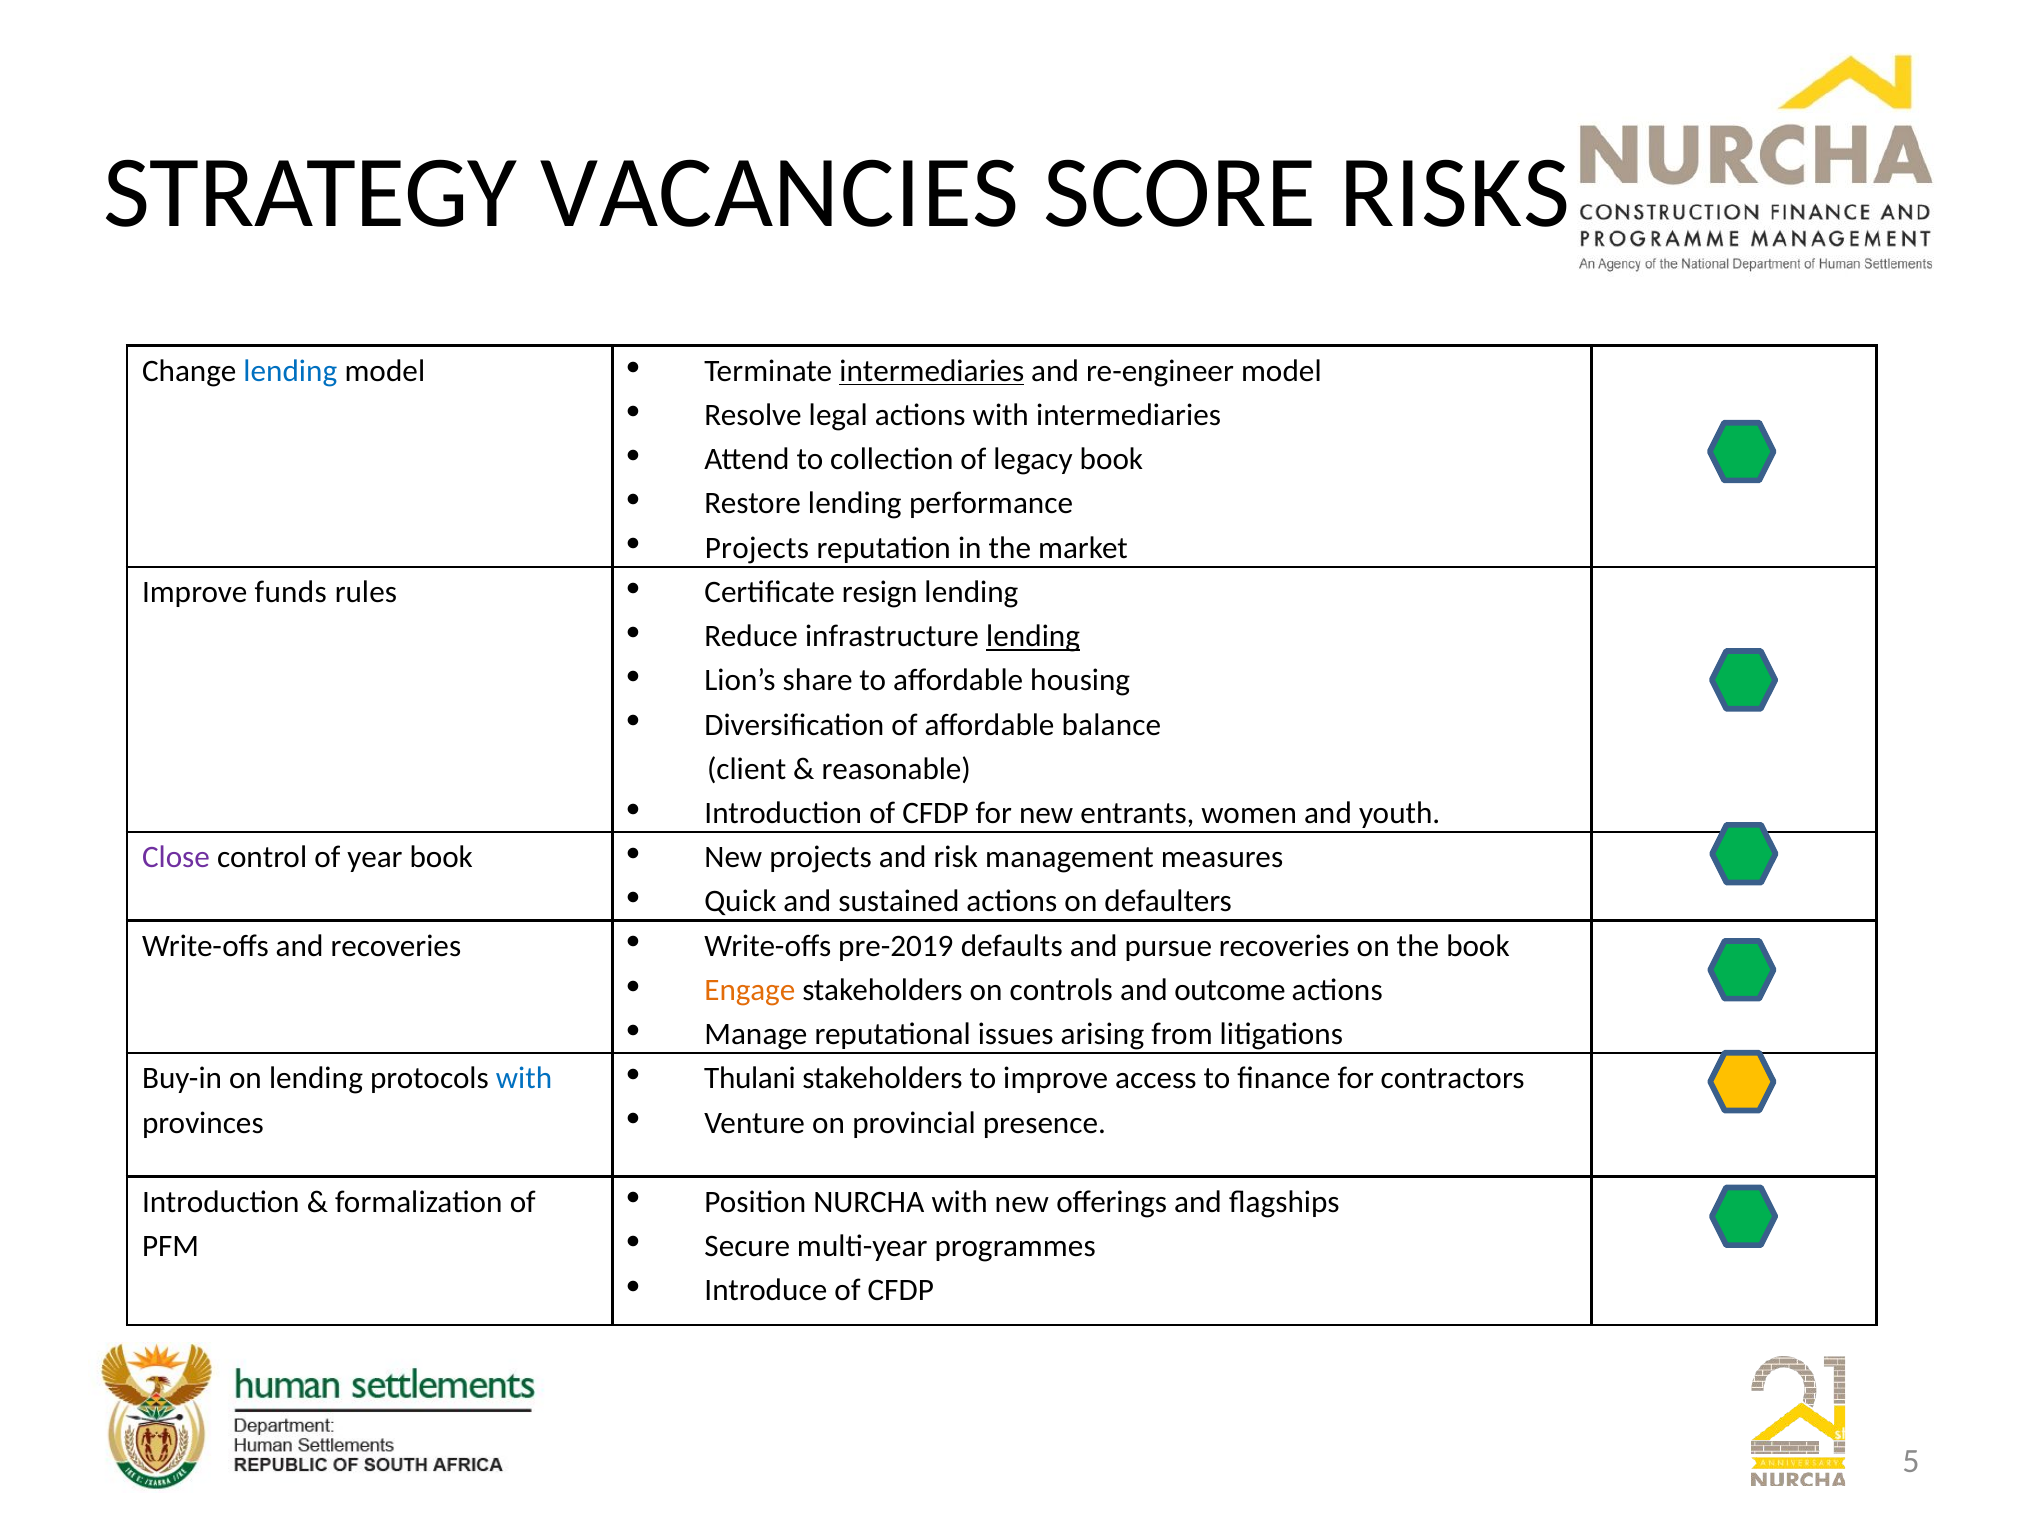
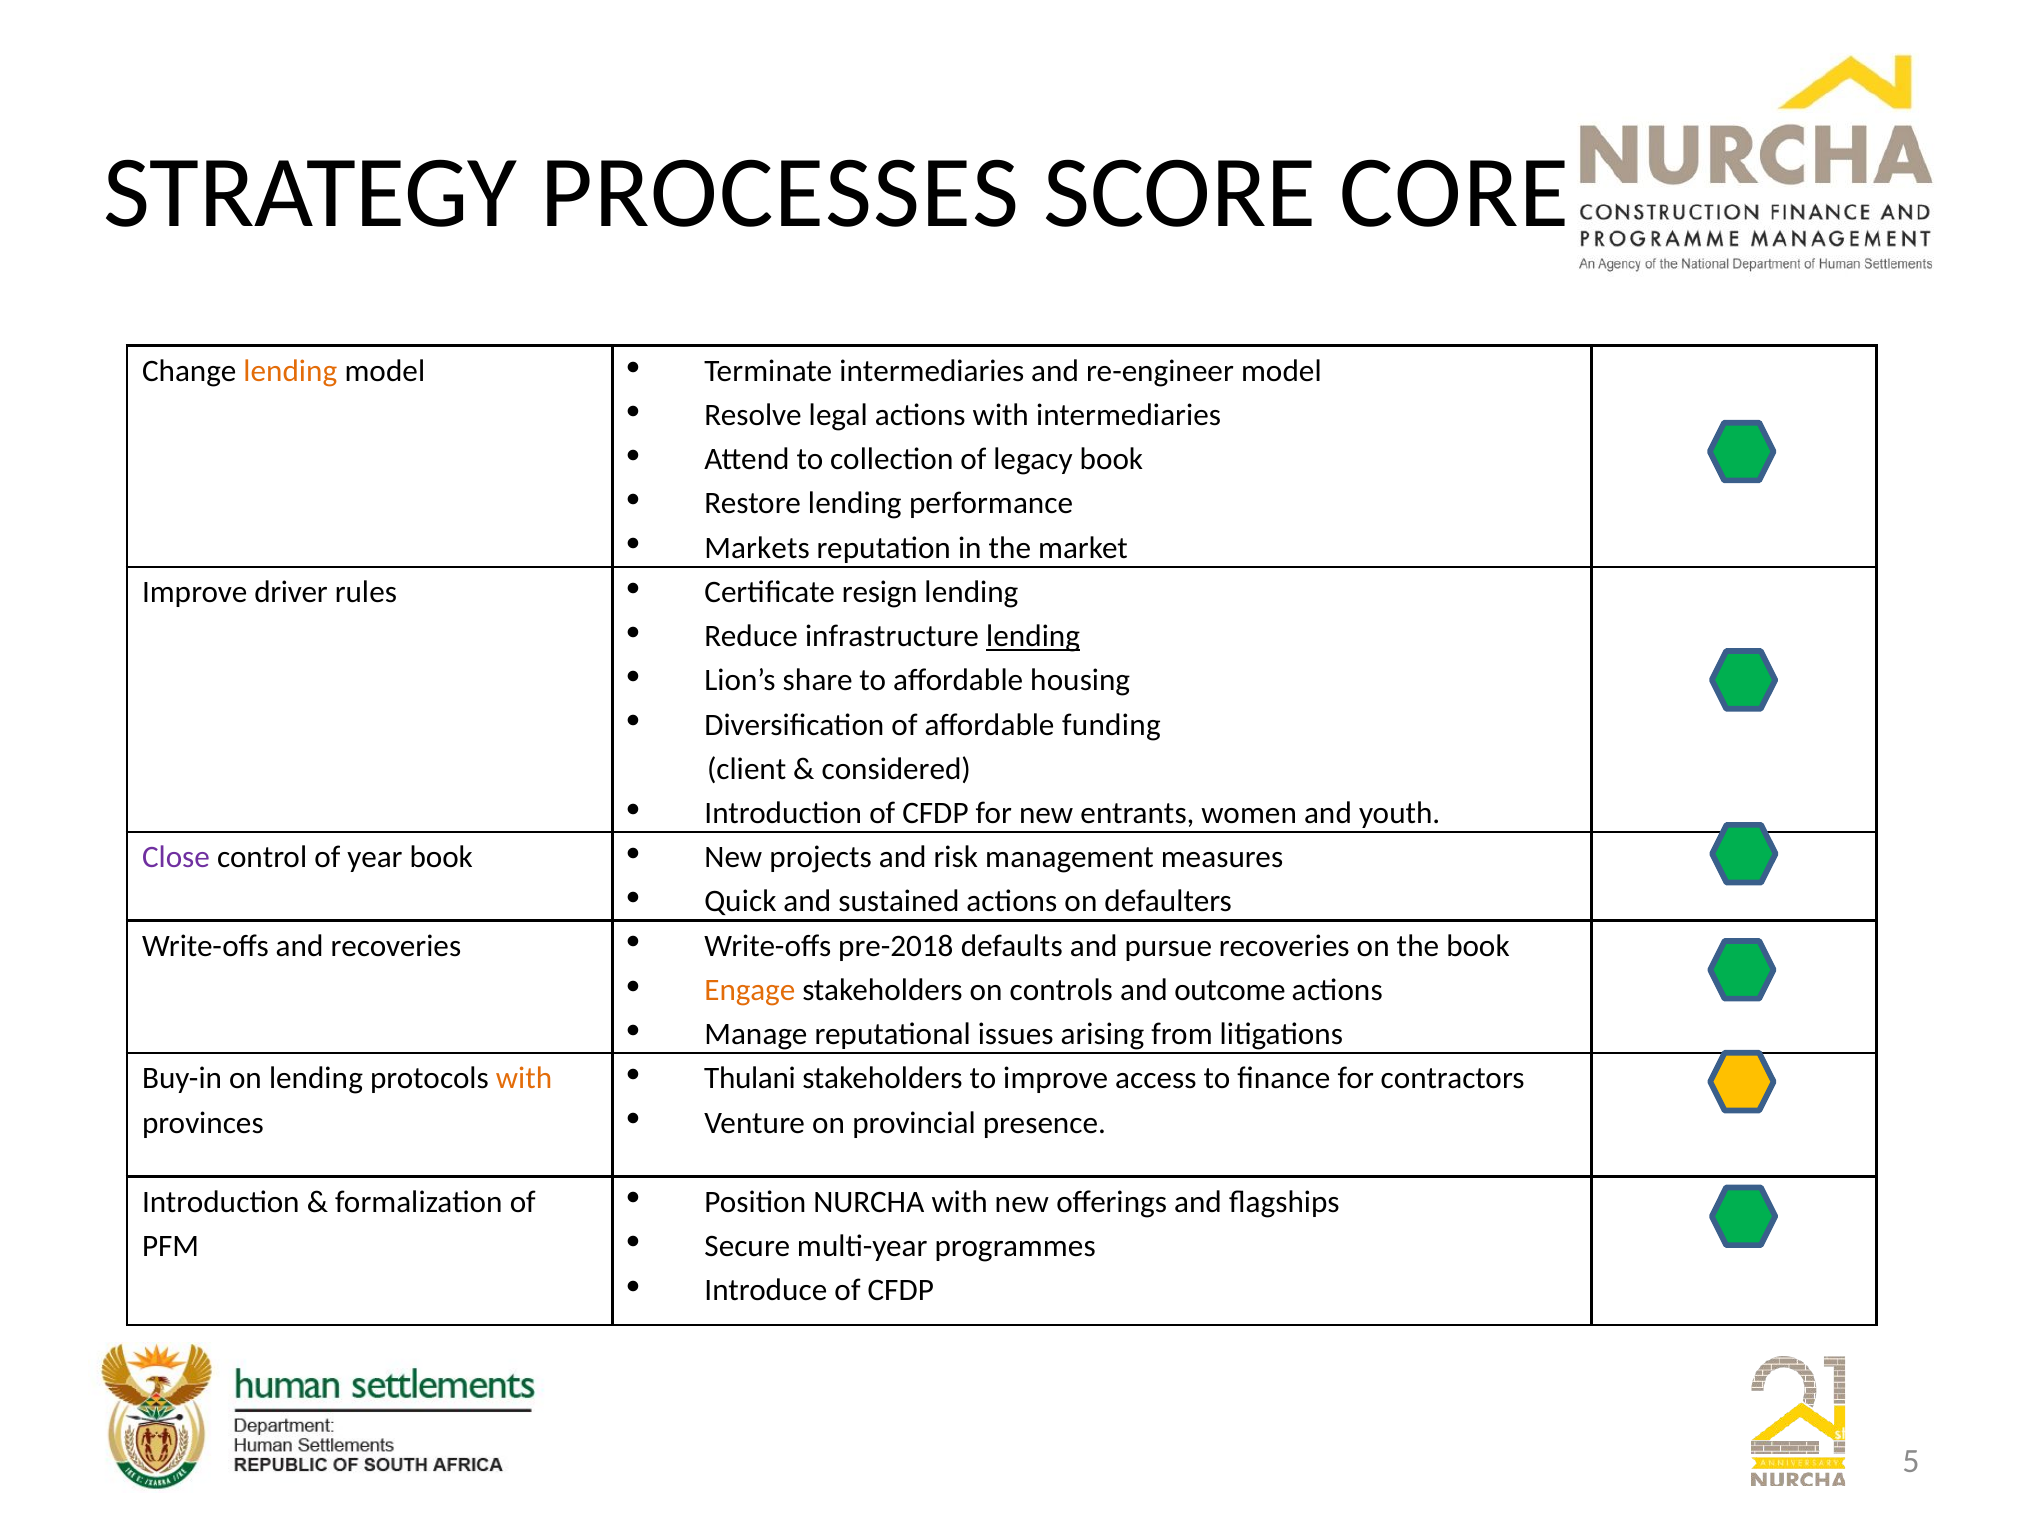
VACANCIES: VACANCIES -> PROCESSES
RISKS: RISKS -> CORE
lending at (290, 371) colour: blue -> orange
intermediaries at (932, 371) underline: present -> none
Projects at (757, 548): Projects -> Markets
funds: funds -> driver
balance: balance -> funding
reasonable: reasonable -> considered
pre-2019: pre-2019 -> pre-2018
with at (524, 1079) colour: blue -> orange
